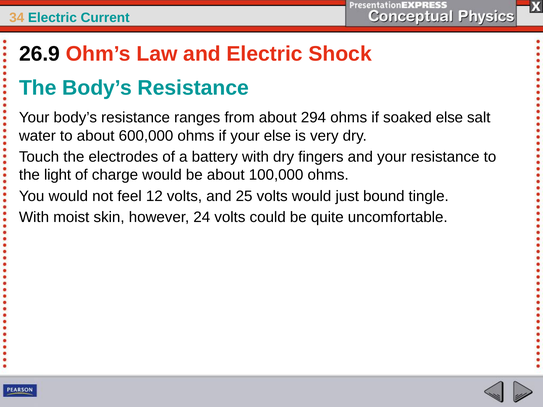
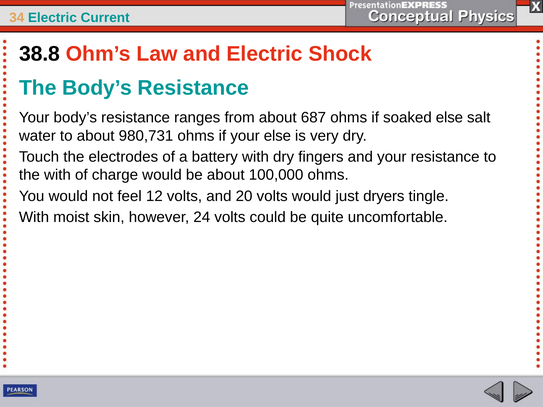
26.9: 26.9 -> 38.8
294: 294 -> 687
600,000: 600,000 -> 980,731
the light: light -> with
25: 25 -> 20
bound: bound -> dryers
